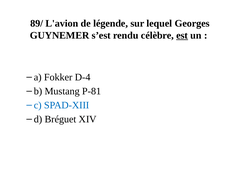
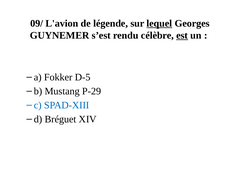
89/: 89/ -> 09/
lequel underline: none -> present
D-4: D-4 -> D-5
P-81: P-81 -> P-29
